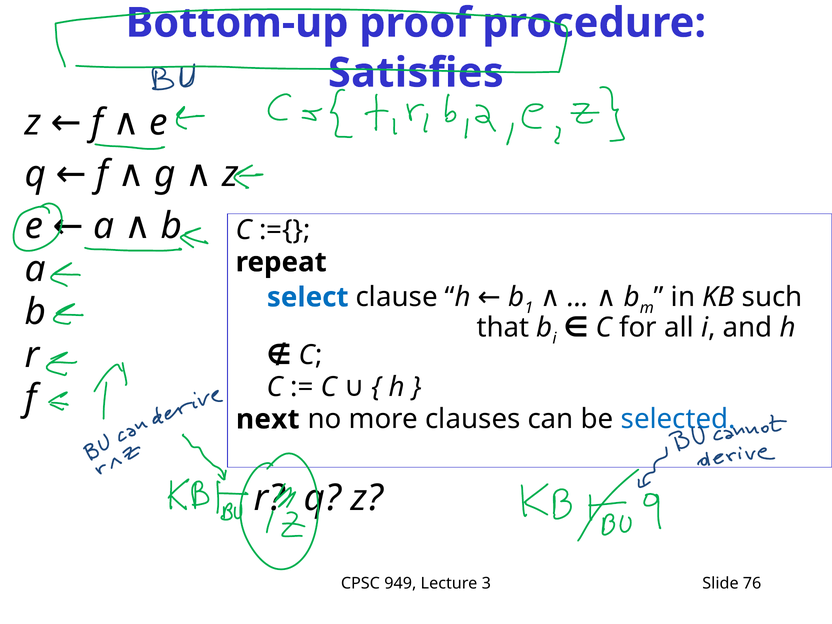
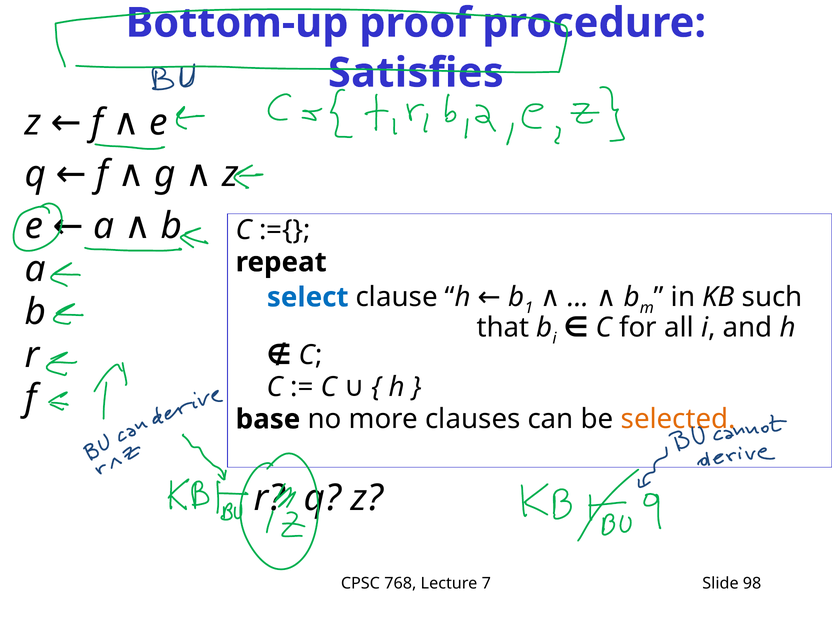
next: next -> base
selected colour: blue -> orange
949: 949 -> 768
3: 3 -> 7
76: 76 -> 98
